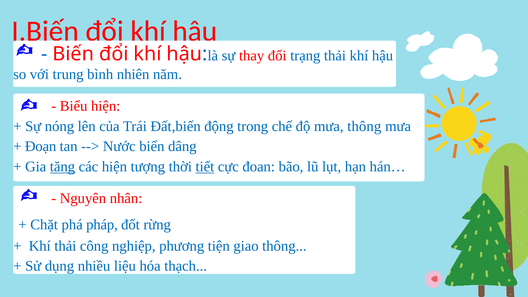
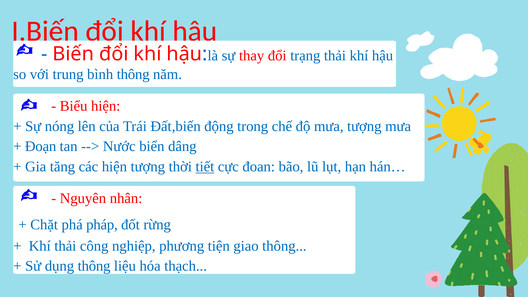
bình nhiên: nhiên -> thông
mưa thông: thông -> tượng
tăng underline: present -> none
dụng nhiều: nhiều -> thông
